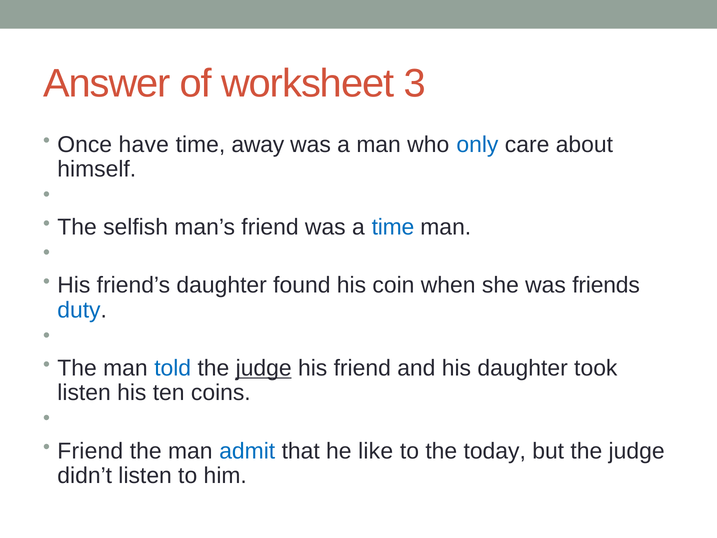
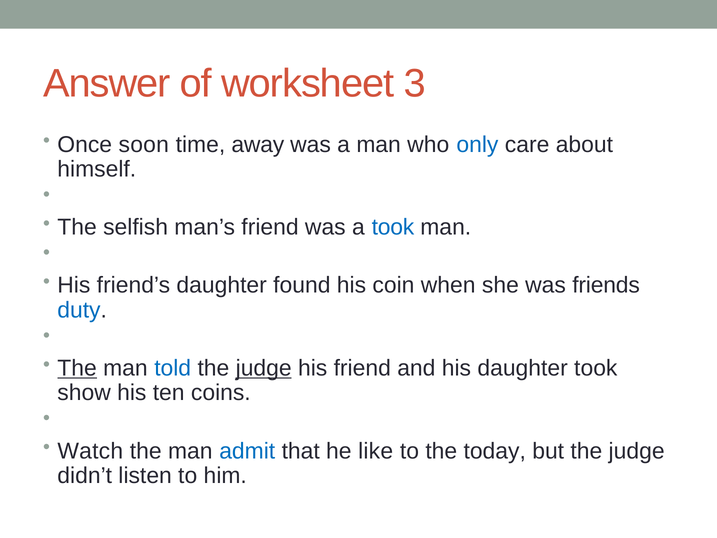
have: have -> soon
a time: time -> took
The at (77, 368) underline: none -> present
listen at (84, 393): listen -> show
Friend at (90, 451): Friend -> Watch
